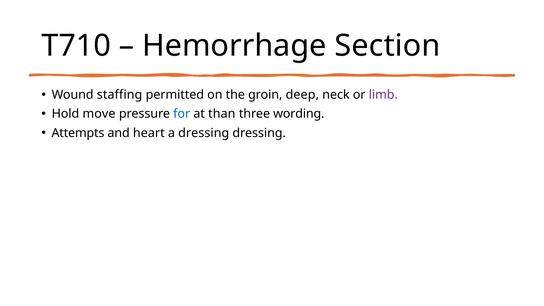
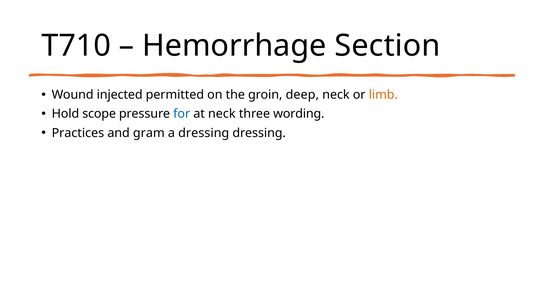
staffing: staffing -> injected
limb colour: purple -> orange
move: move -> scope
at than: than -> neck
Attempts: Attempts -> Practices
heart: heart -> gram
